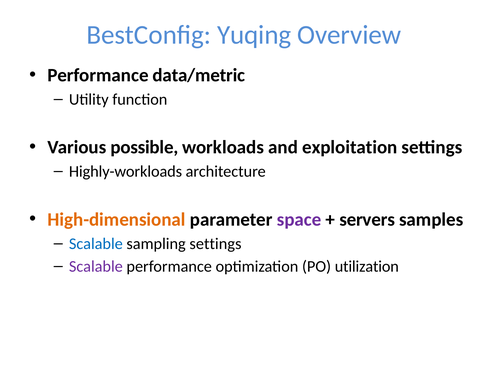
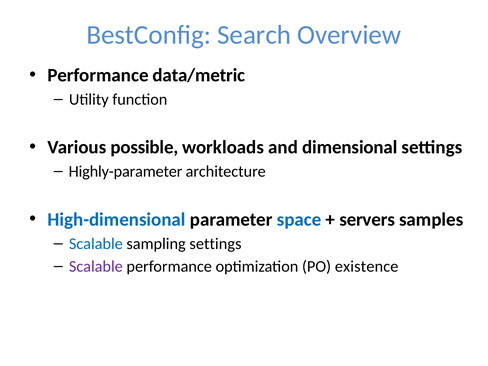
Yuqing: Yuqing -> Search
exploitation: exploitation -> dimensional
Highly-workloads: Highly-workloads -> Highly-parameter
High-dimensional colour: orange -> blue
space colour: purple -> blue
utilization: utilization -> existence
